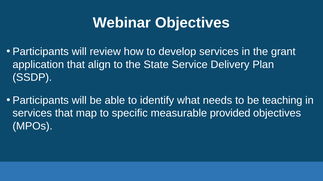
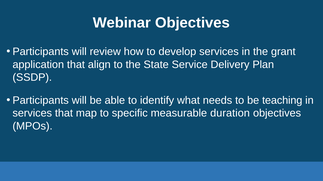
provided: provided -> duration
